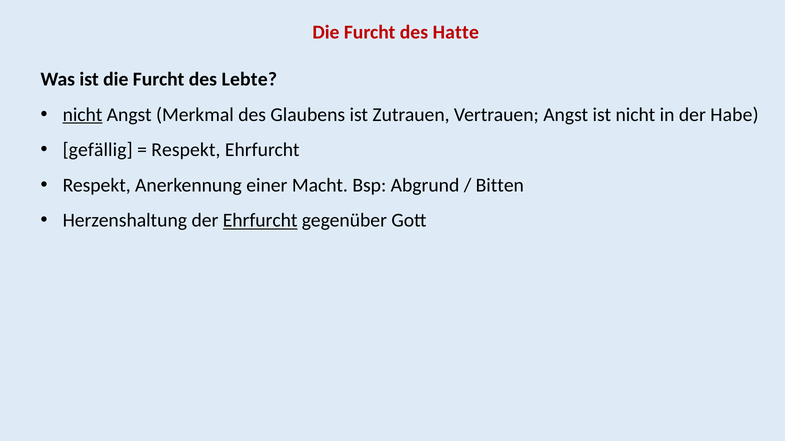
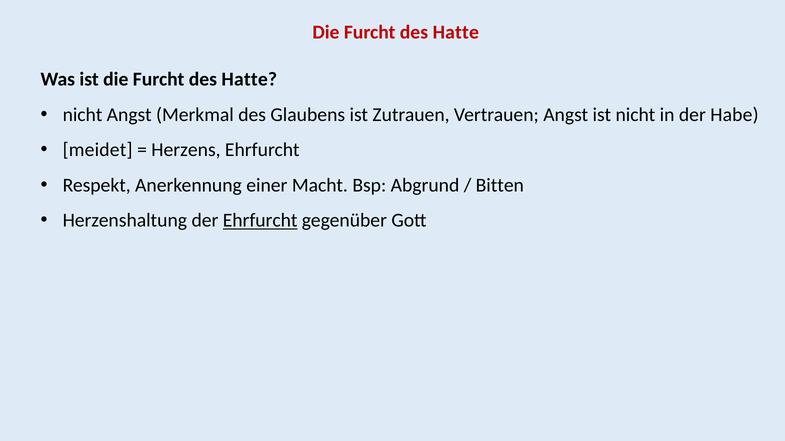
Lebte at (249, 79): Lebte -> Hatte
nicht at (83, 115) underline: present -> none
gefällig: gefällig -> meidet
Respekt at (186, 150): Respekt -> Herzens
